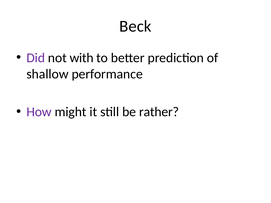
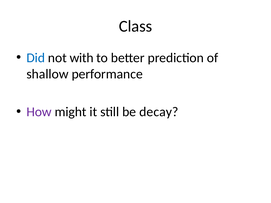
Beck: Beck -> Class
Did colour: purple -> blue
rather: rather -> decay
